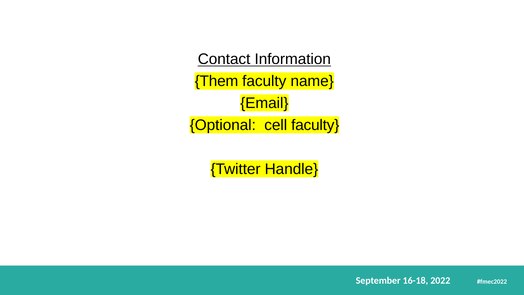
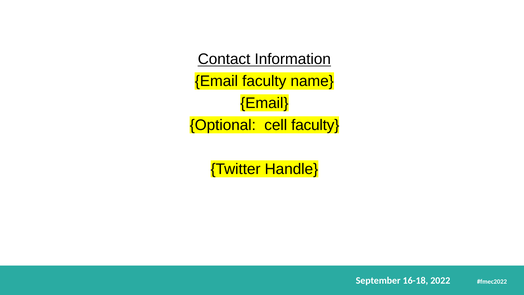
Them at (216, 81): Them -> Email
